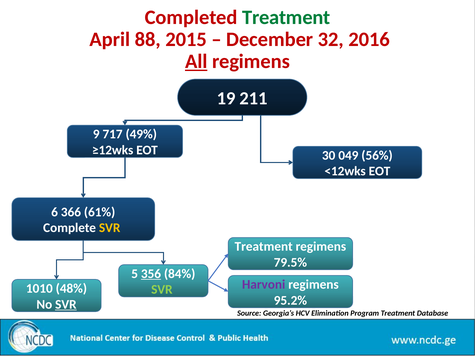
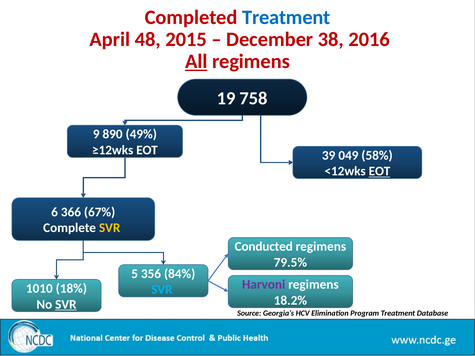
Treatment at (286, 17) colour: green -> blue
88: 88 -> 48
32: 32 -> 38
211: 211 -> 758
717: 717 -> 890
30: 30 -> 39
56%: 56% -> 58%
EOT at (380, 171) underline: none -> present
61%: 61% -> 67%
Treatment at (264, 247): Treatment -> Conducted
356 underline: present -> none
48%: 48% -> 18%
SVR at (162, 290) colour: light green -> light blue
95.2%: 95.2% -> 18.2%
